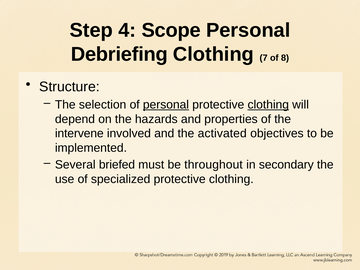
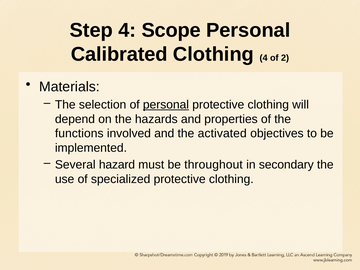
Debriefing: Debriefing -> Calibrated
Clothing 7: 7 -> 4
8: 8 -> 2
Structure: Structure -> Materials
clothing at (268, 105) underline: present -> none
intervene: intervene -> functions
briefed: briefed -> hazard
